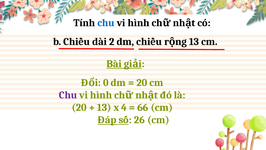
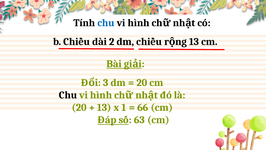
0: 0 -> 3
Chu at (68, 95) colour: purple -> black
4: 4 -> 1
26: 26 -> 63
